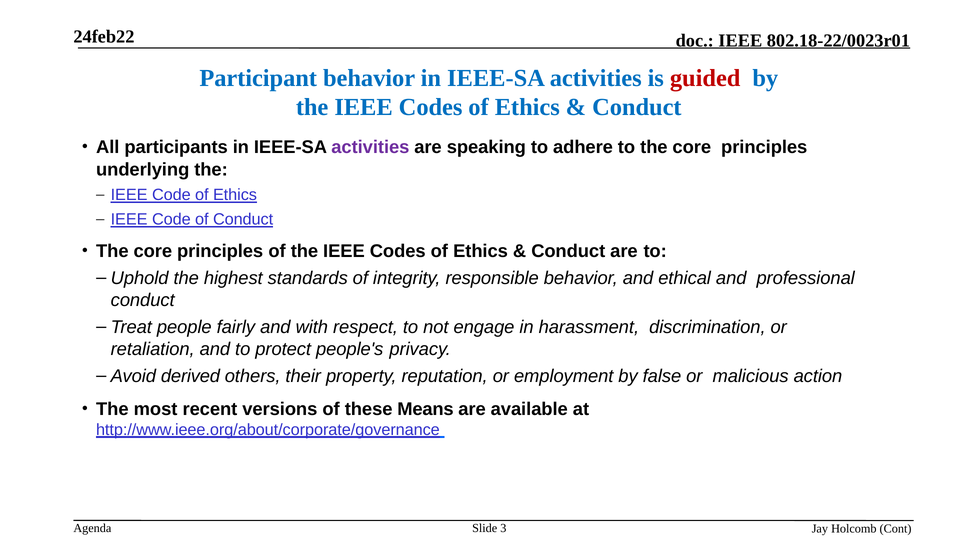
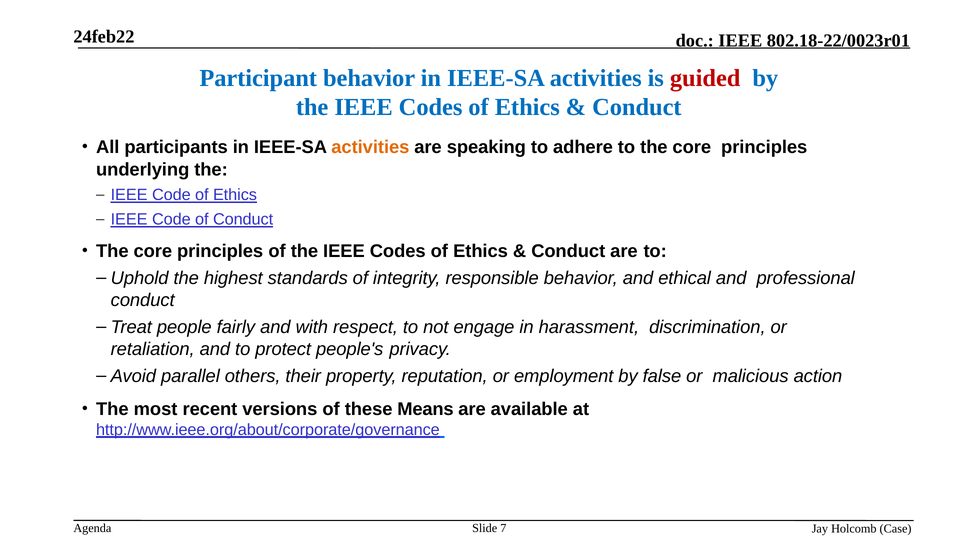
activities at (370, 147) colour: purple -> orange
derived: derived -> parallel
3: 3 -> 7
Cont: Cont -> Case
